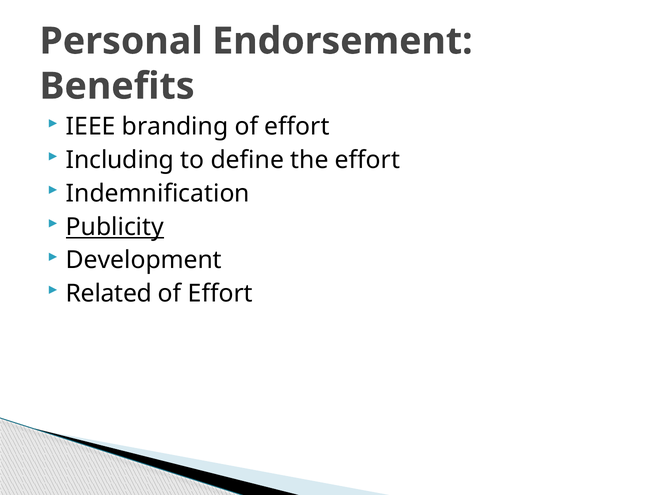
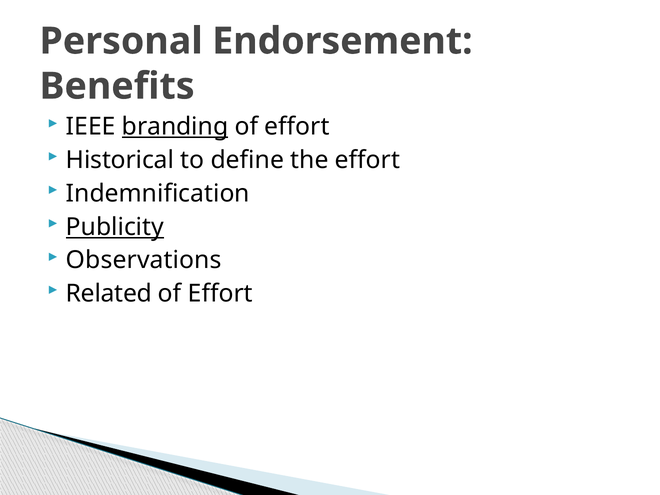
branding underline: none -> present
Including: Including -> Historical
Development: Development -> Observations
